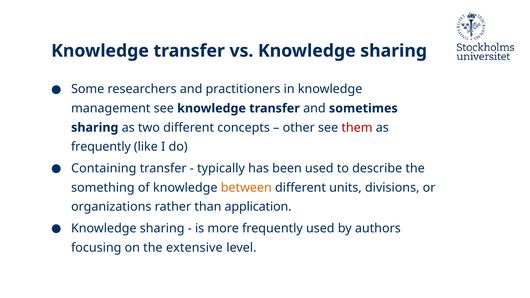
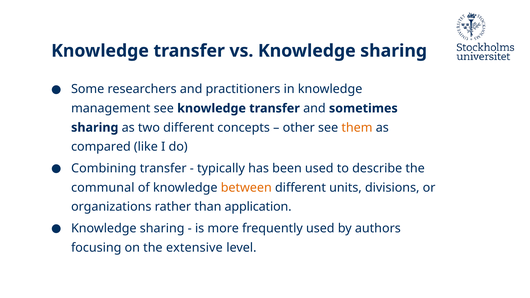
them colour: red -> orange
frequently at (101, 147): frequently -> compared
Containing: Containing -> Combining
something: something -> communal
